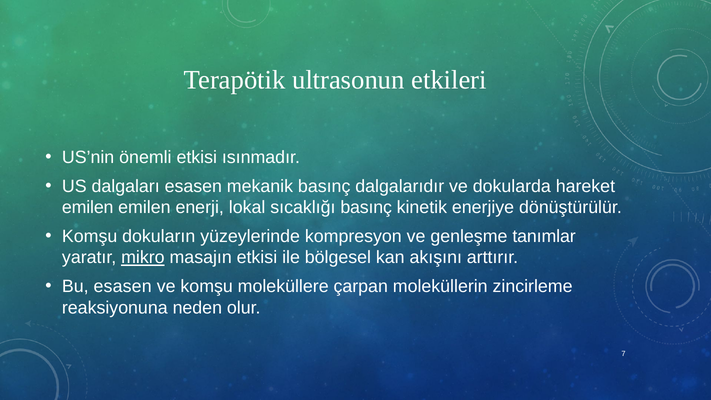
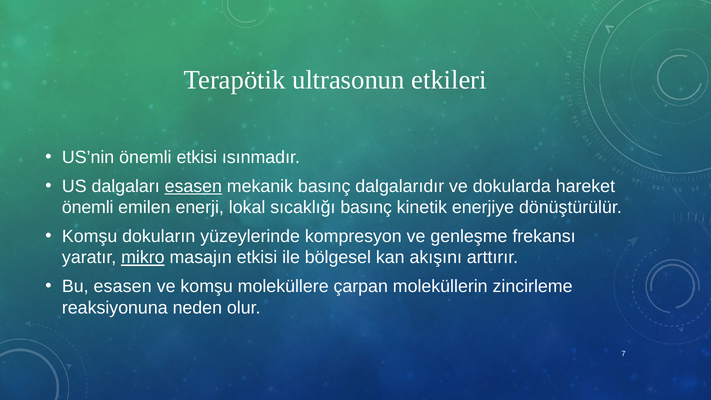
esasen at (193, 186) underline: none -> present
emilen at (88, 208): emilen -> önemli
tanımlar: tanımlar -> frekansı
